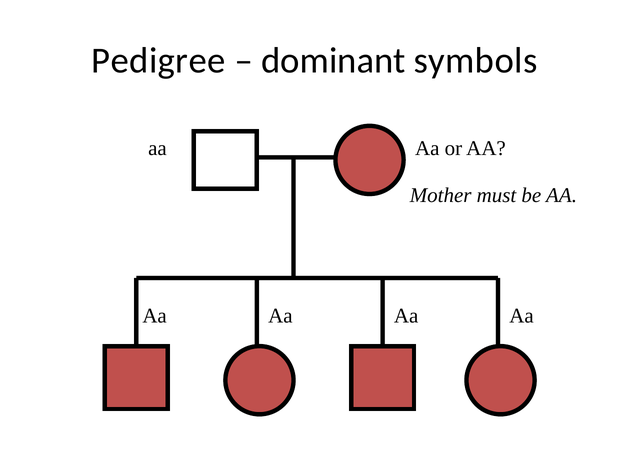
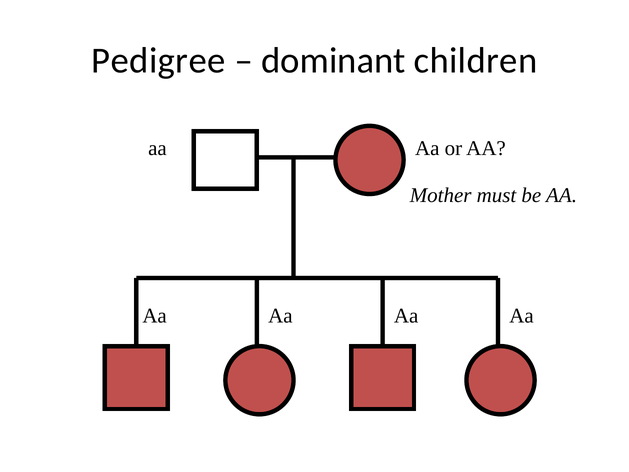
symbols: symbols -> children
